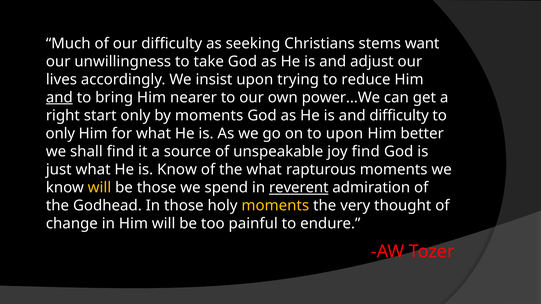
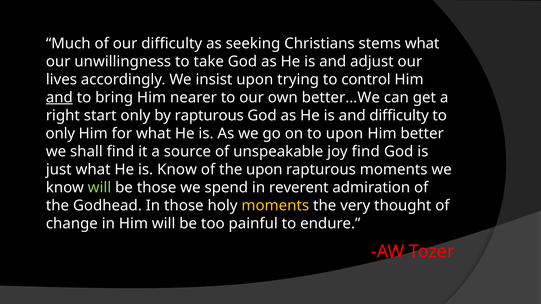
stems want: want -> what
reduce: reduce -> control
power…We: power…We -> better…We
by moments: moments -> rapturous
the what: what -> upon
will at (99, 188) colour: yellow -> light green
reverent underline: present -> none
